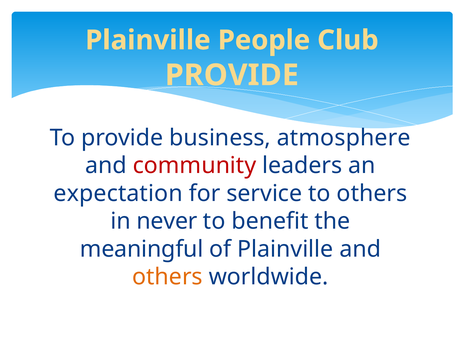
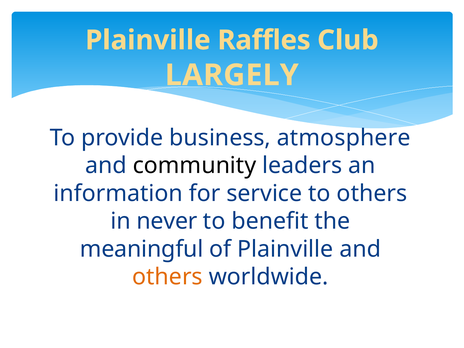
People: People -> Raffles
PROVIDE at (232, 75): PROVIDE -> LARGELY
community colour: red -> black
expectation: expectation -> information
